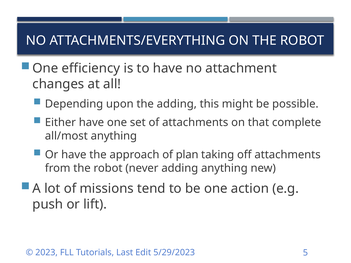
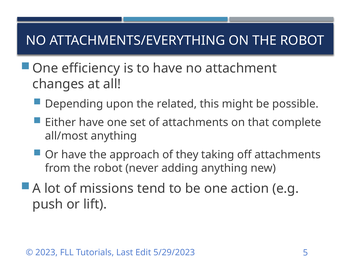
the adding: adding -> related
plan: plan -> they
